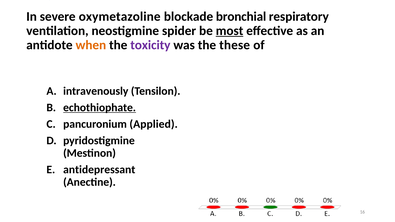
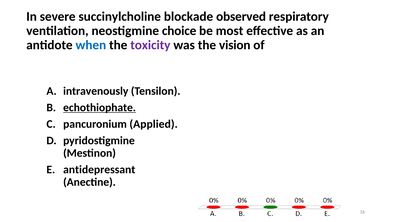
oxymetazoline: oxymetazoline -> succinylcholine
bronchial: bronchial -> observed
spider: spider -> choice
most underline: present -> none
when colour: orange -> blue
these: these -> vision
